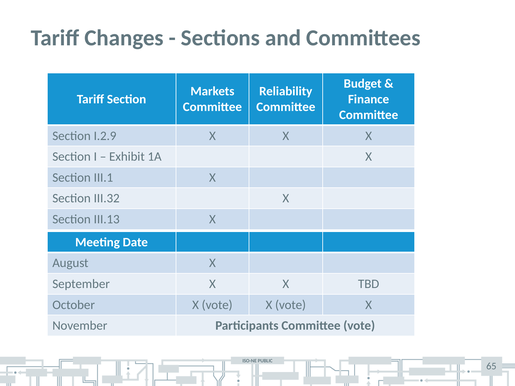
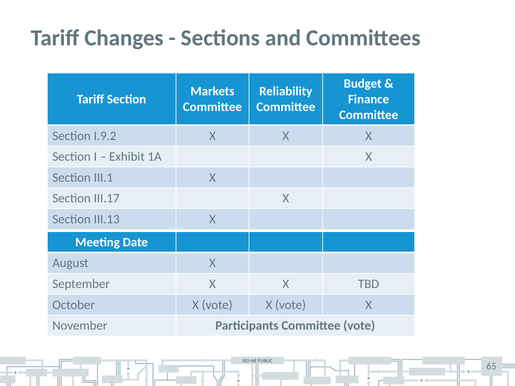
I.2.9: I.2.9 -> I.9.2
III.32: III.32 -> III.17
